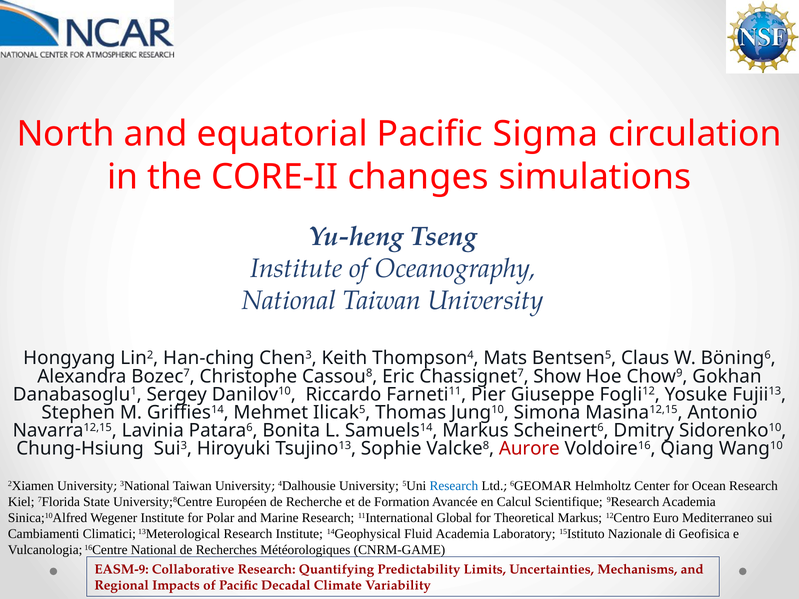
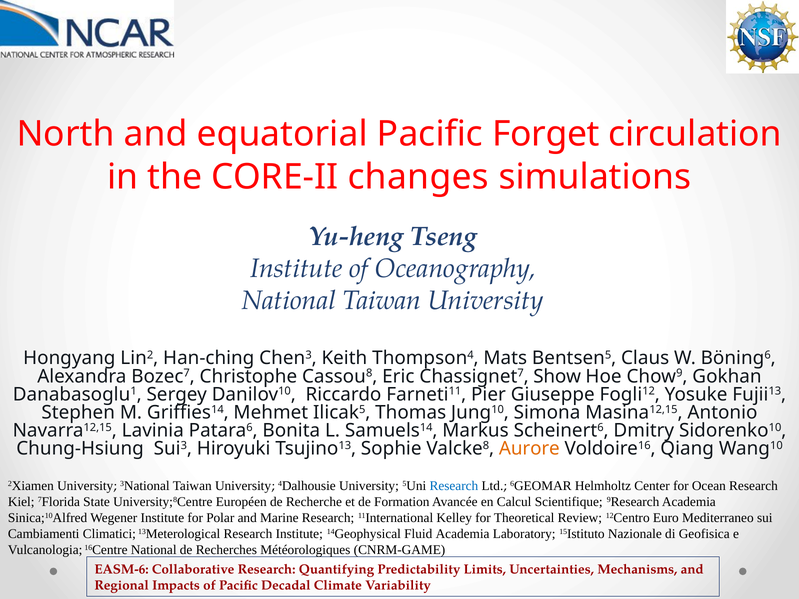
Sigma: Sigma -> Forget
Aurore colour: red -> orange
Global: Global -> Kelley
Theoretical Markus: Markus -> Review
EASM-9: EASM-9 -> EASM-6
